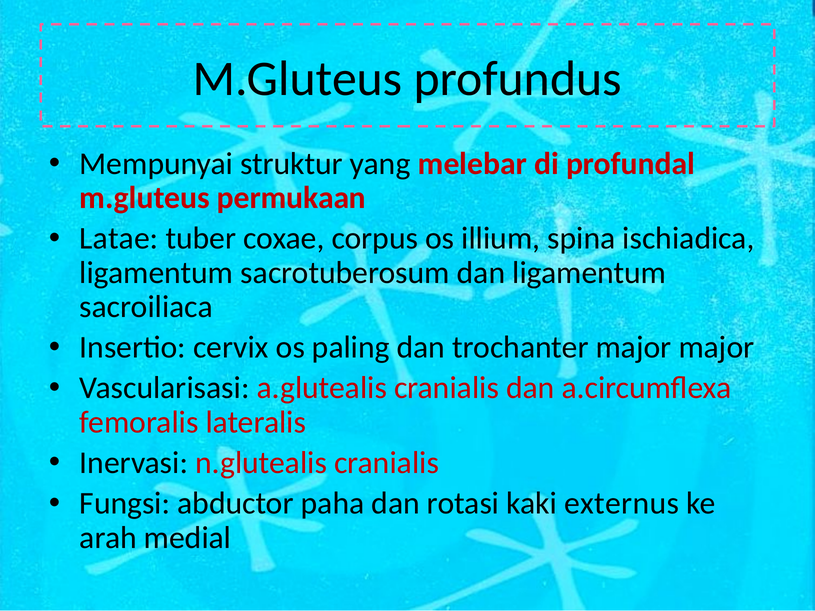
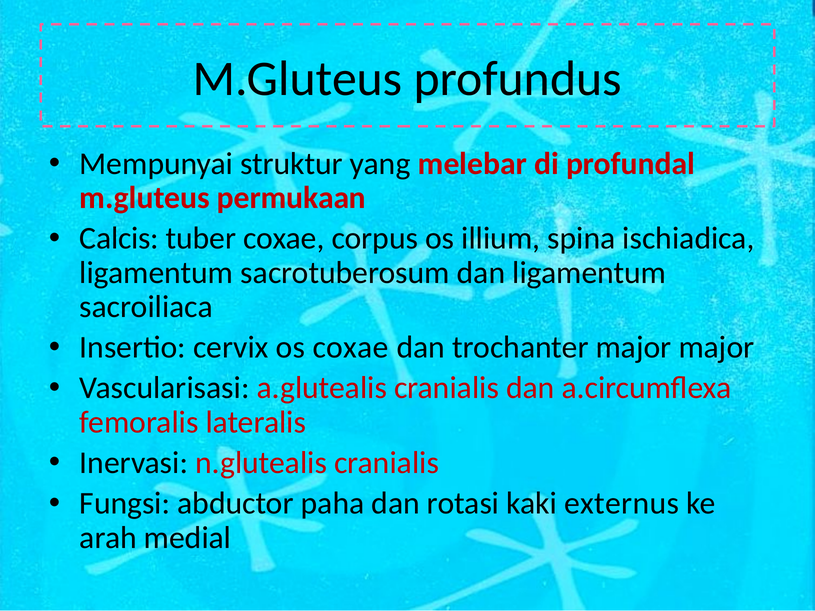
Latae: Latae -> Calcis
os paling: paling -> coxae
